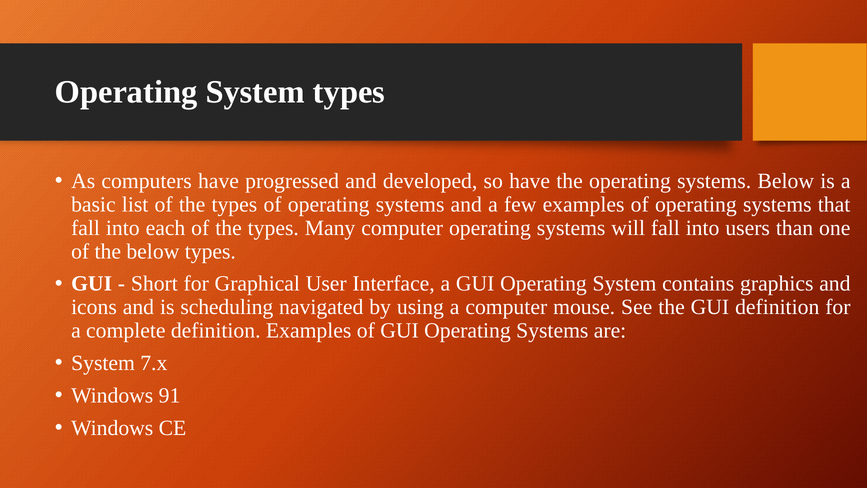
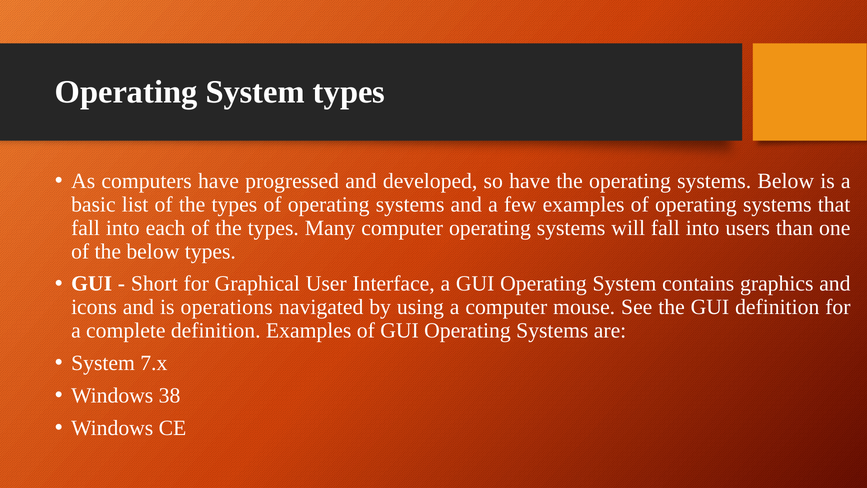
scheduling: scheduling -> operations
91: 91 -> 38
